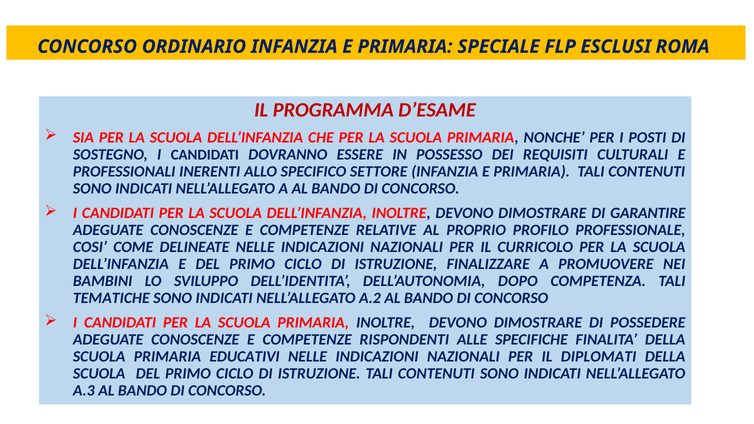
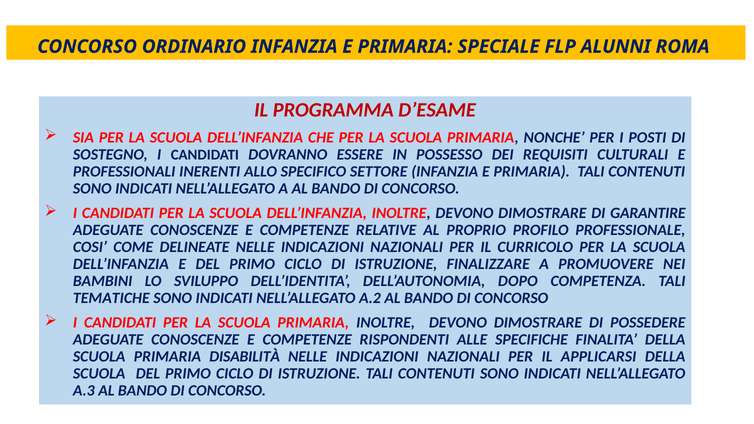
ESCLUSI: ESCLUSI -> ALUNNI
EDUCATIVI: EDUCATIVI -> DISABILITÀ
DIPLOMATI: DIPLOMATI -> APPLICARSI
